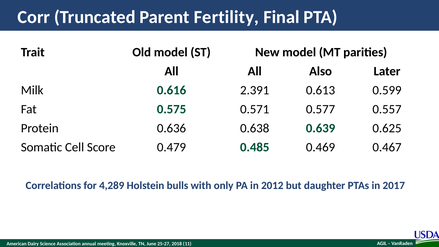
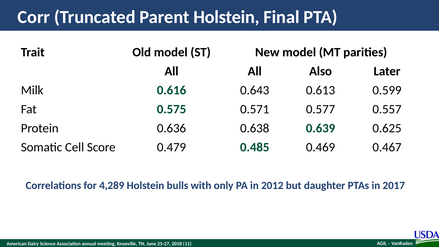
Parent Fertility: Fertility -> Holstein
2.391: 2.391 -> 0.643
